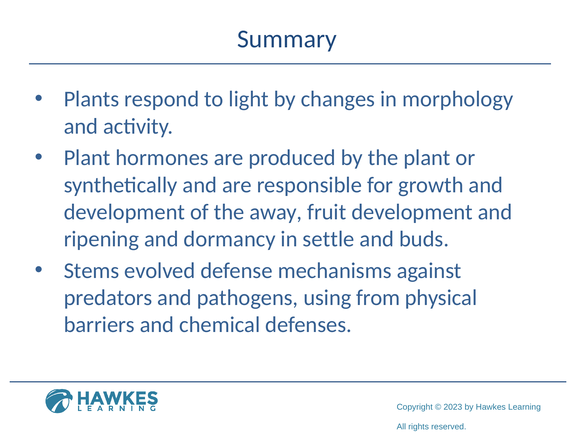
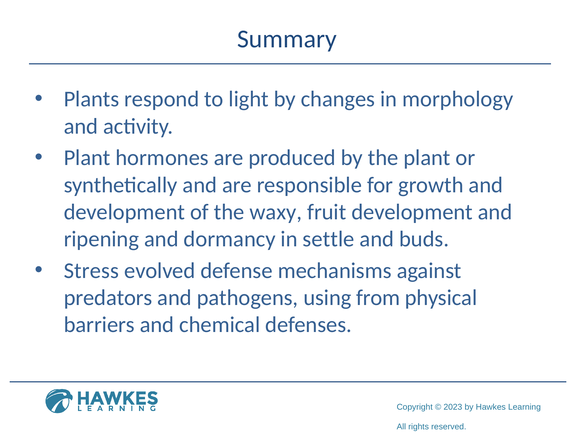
away: away -> waxy
Stems: Stems -> Stress
